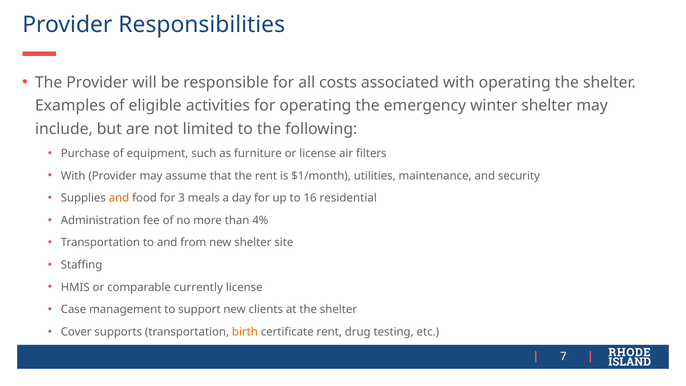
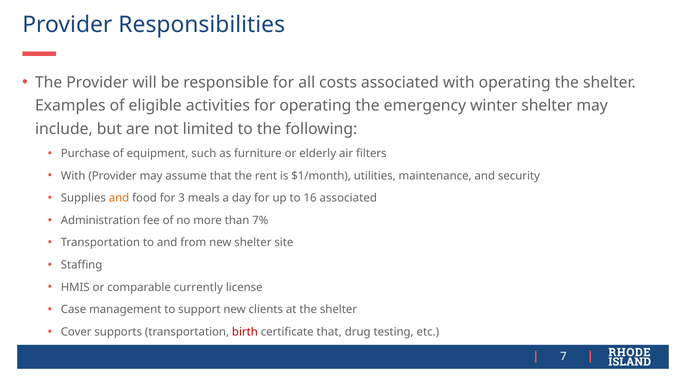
or license: license -> elderly
16 residential: residential -> associated
4%: 4% -> 7%
birth colour: orange -> red
certificate rent: rent -> that
